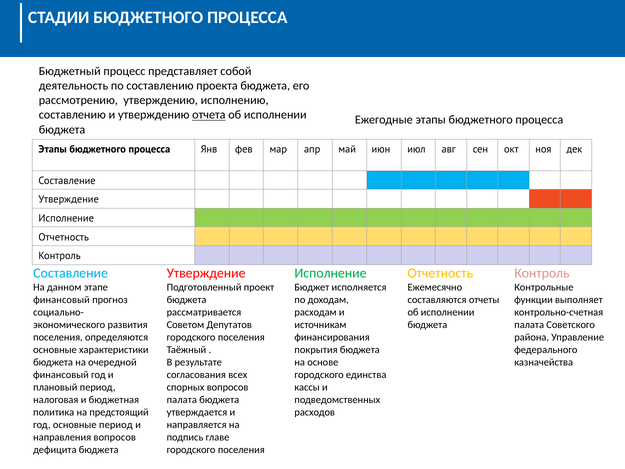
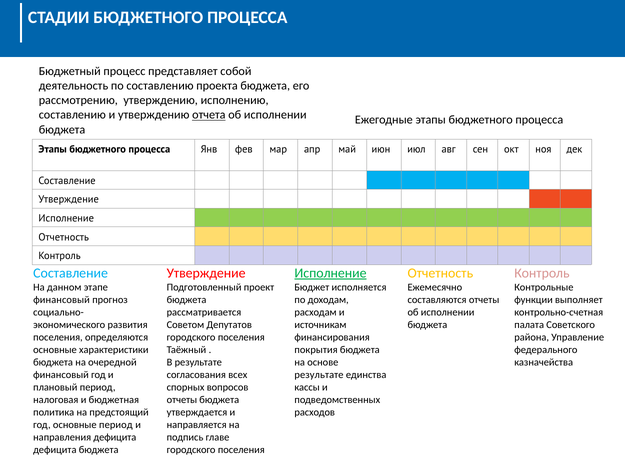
Исполнение at (330, 273) underline: none -> present
городского at (319, 375): городского -> результате
палата at (182, 400): палата -> отчеты
направления вопросов: вопросов -> дефицита
